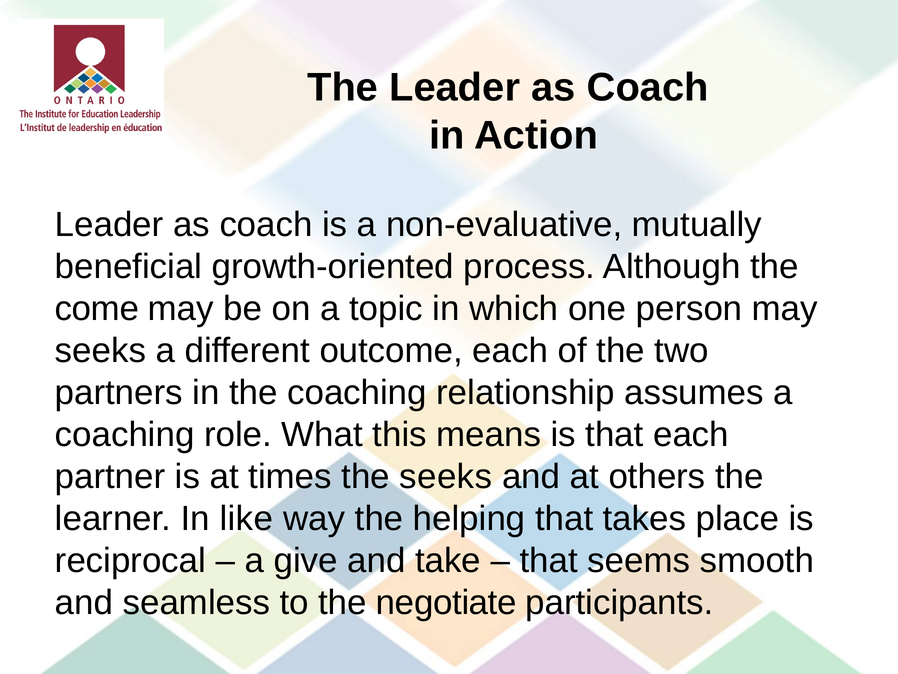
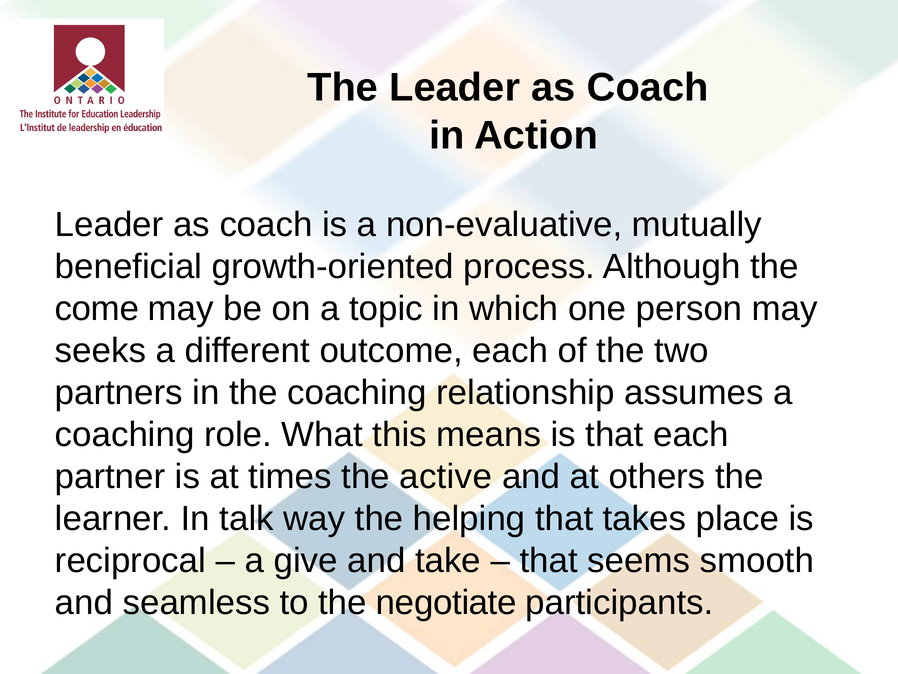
the seeks: seeks -> active
like: like -> talk
